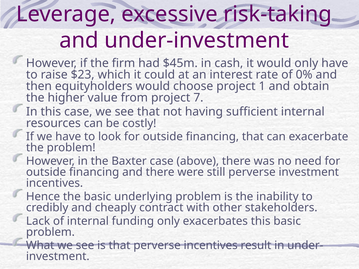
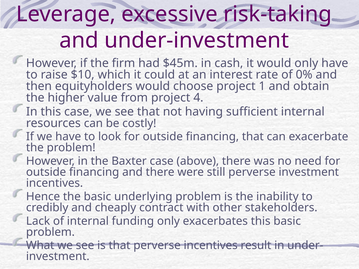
$23: $23 -> $10
7: 7 -> 4
